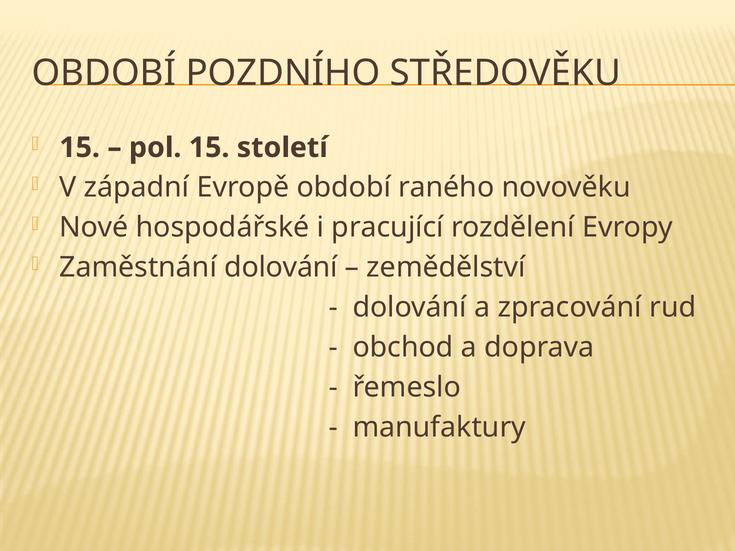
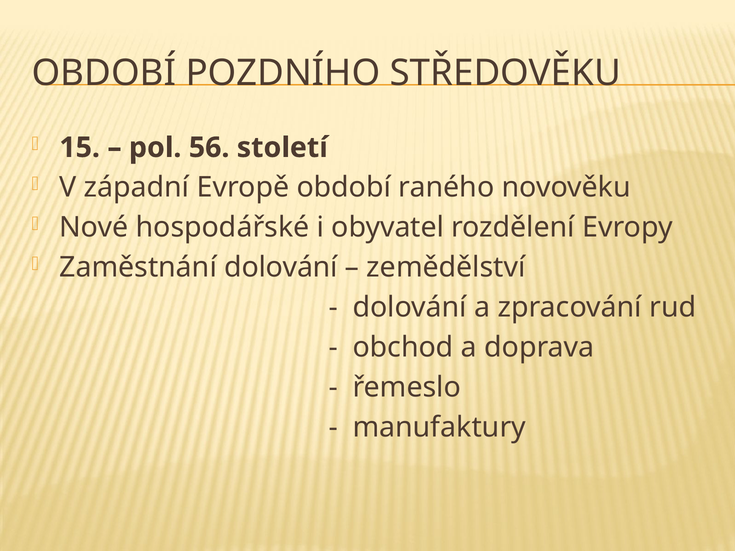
pol 15: 15 -> 56
pracující: pracující -> obyvatel
